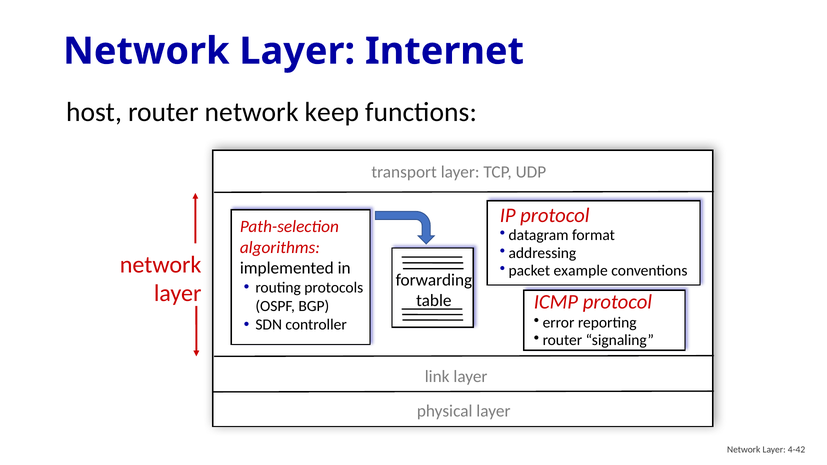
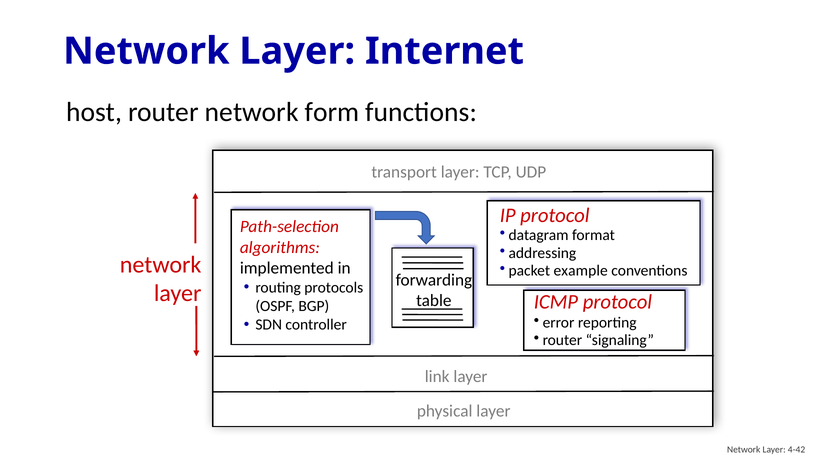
keep: keep -> form
